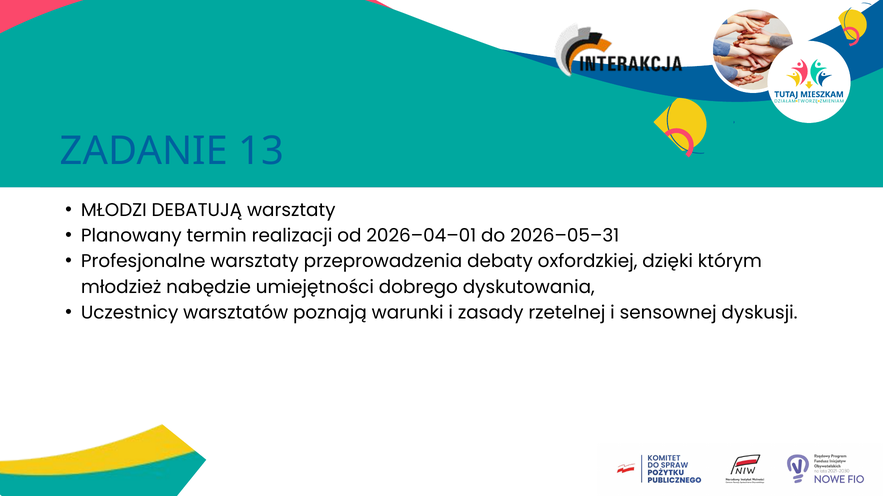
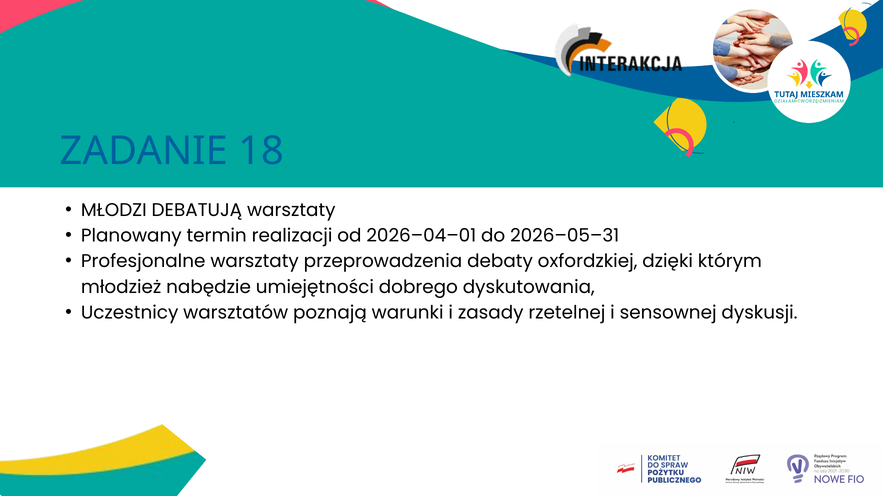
13: 13 -> 18
